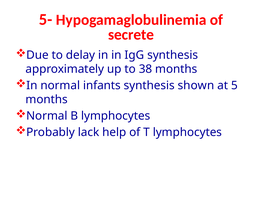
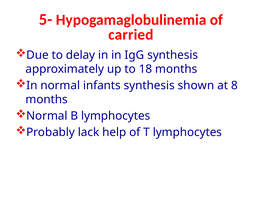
secrete: secrete -> carried
38: 38 -> 18
5: 5 -> 8
